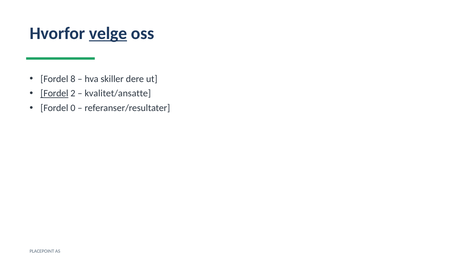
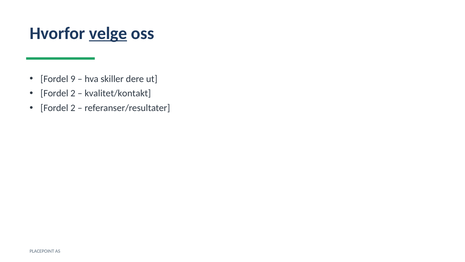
8: 8 -> 9
Fordel at (54, 93) underline: present -> none
kvalitet/ansatte: kvalitet/ansatte -> kvalitet/kontakt
0 at (73, 108): 0 -> 2
